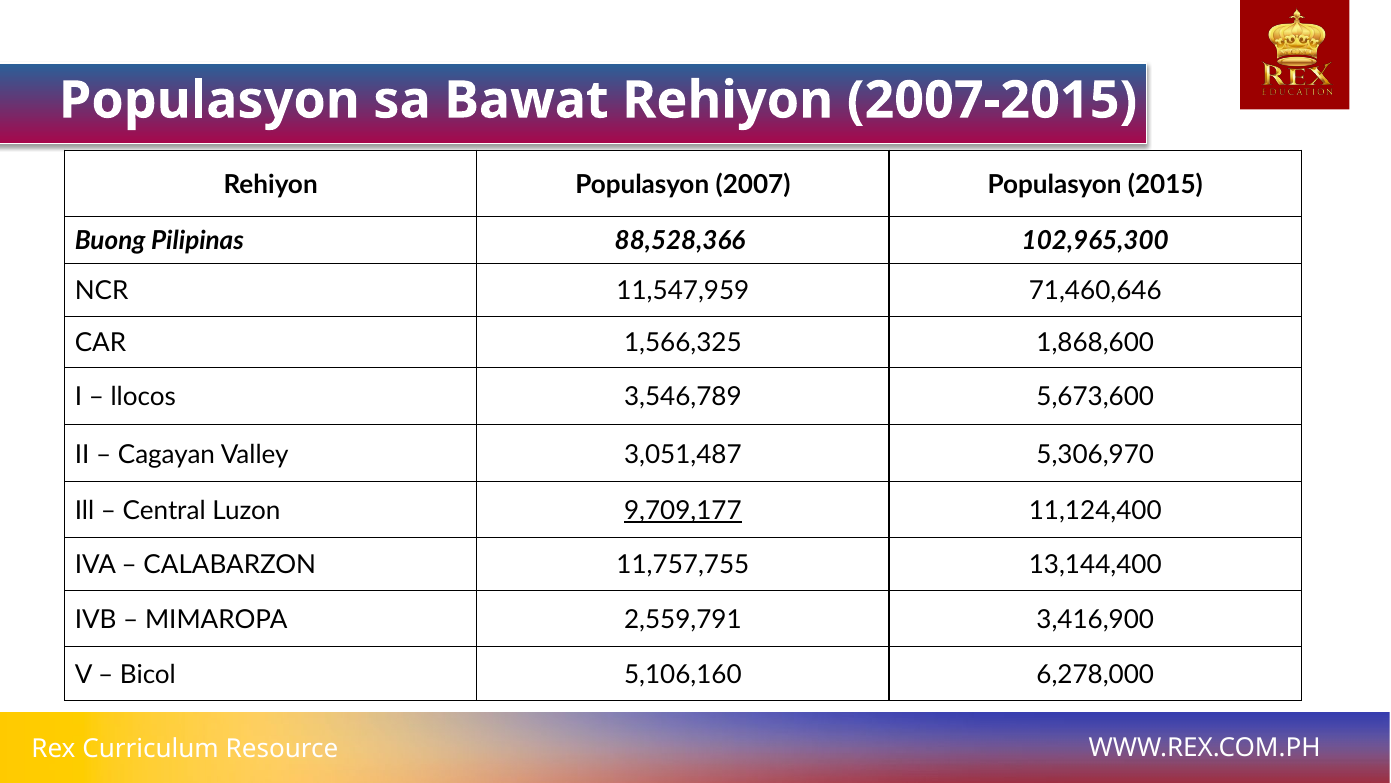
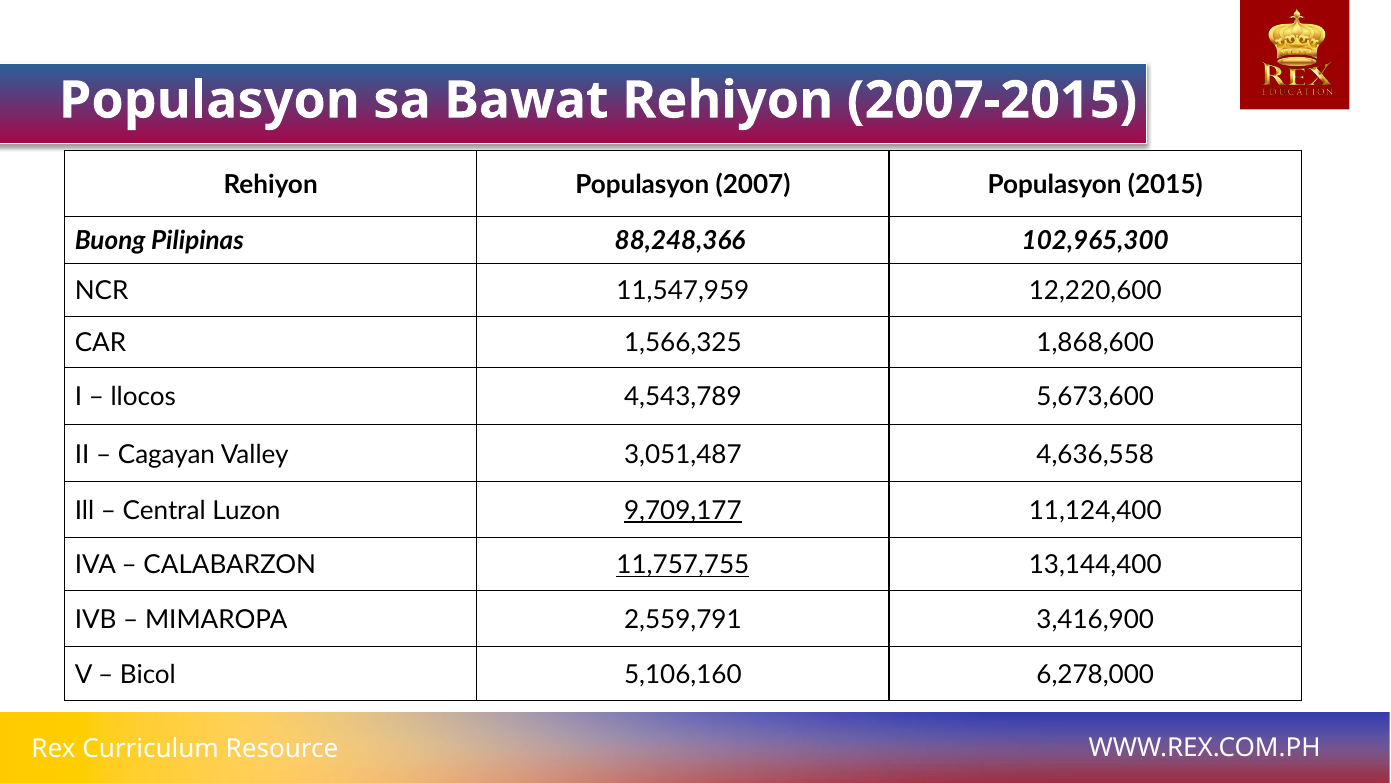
88,528,366: 88,528,366 -> 88,248,366
71,460,646: 71,460,646 -> 12,220,600
3,546,789: 3,546,789 -> 4,543,789
5,306,970: 5,306,970 -> 4,636,558
11,757,755 underline: none -> present
